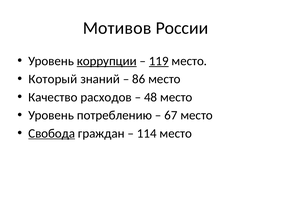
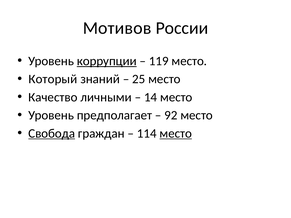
119 underline: present -> none
86: 86 -> 25
расходов: расходов -> личными
48: 48 -> 14
потреблению: потреблению -> предполагает
67: 67 -> 92
место at (176, 133) underline: none -> present
